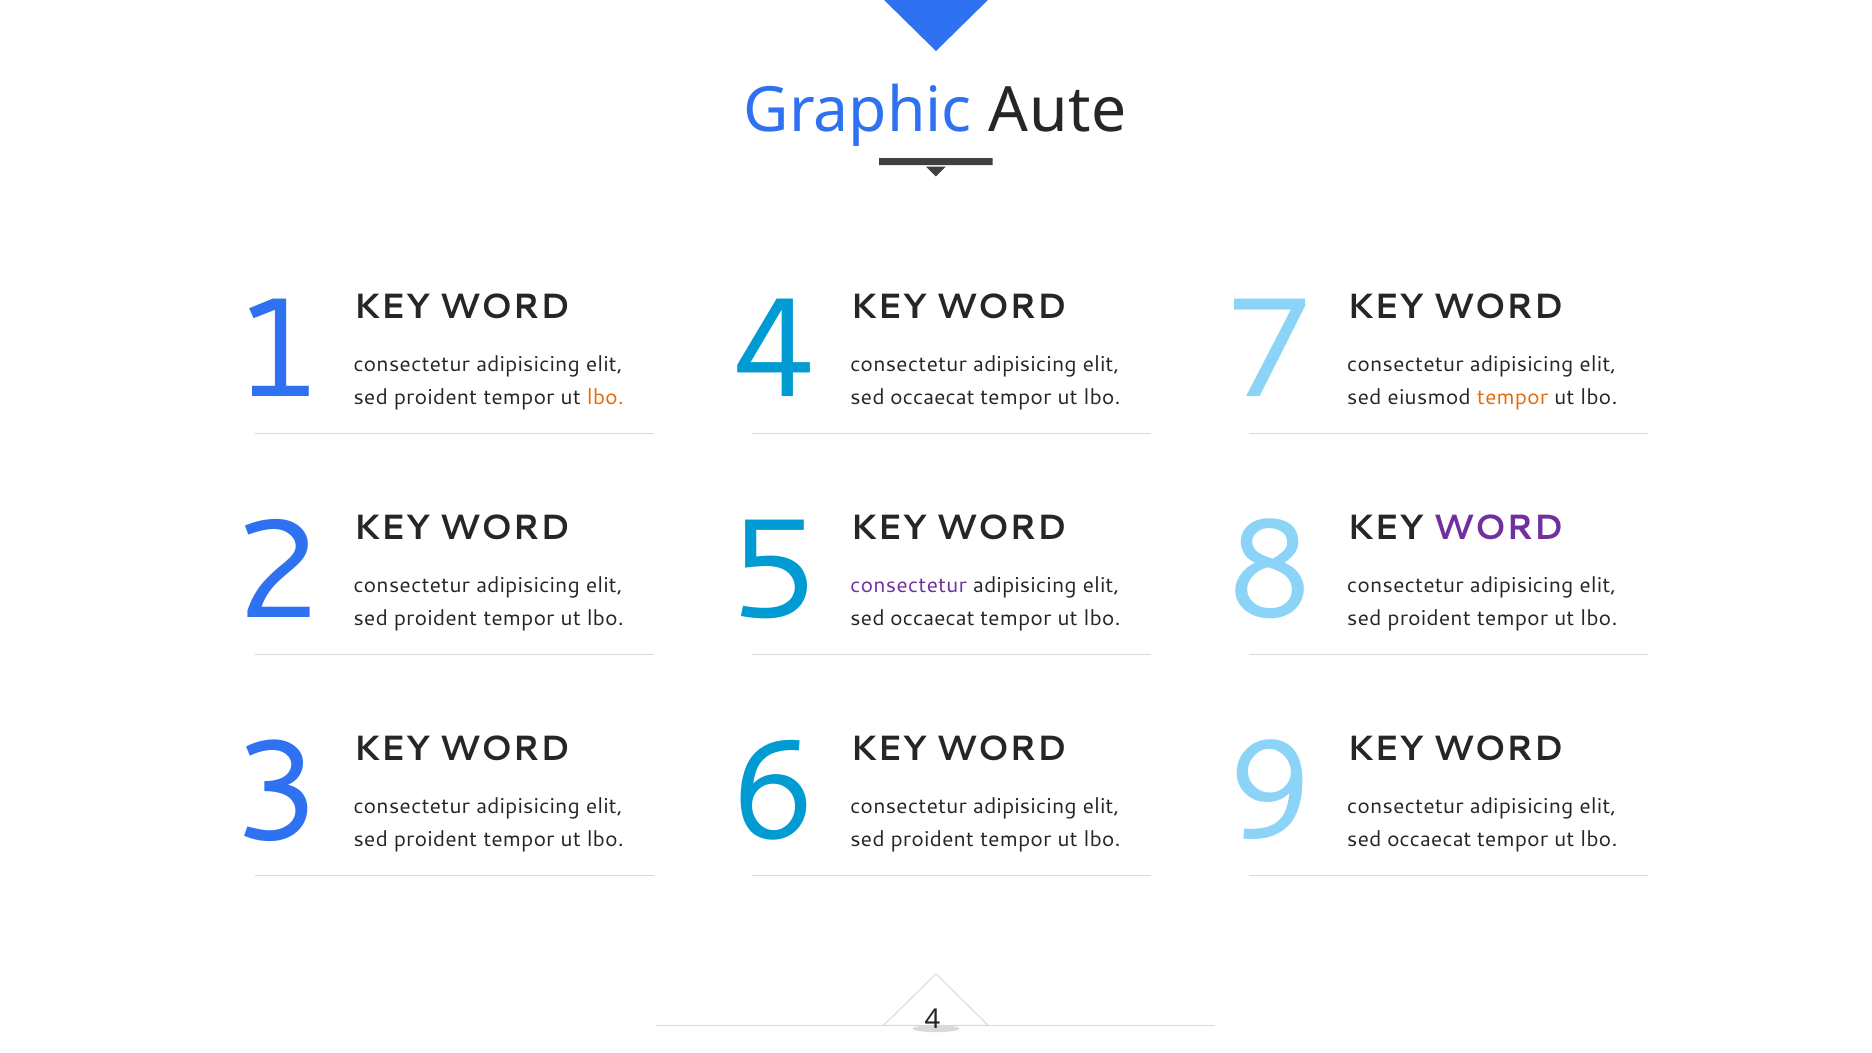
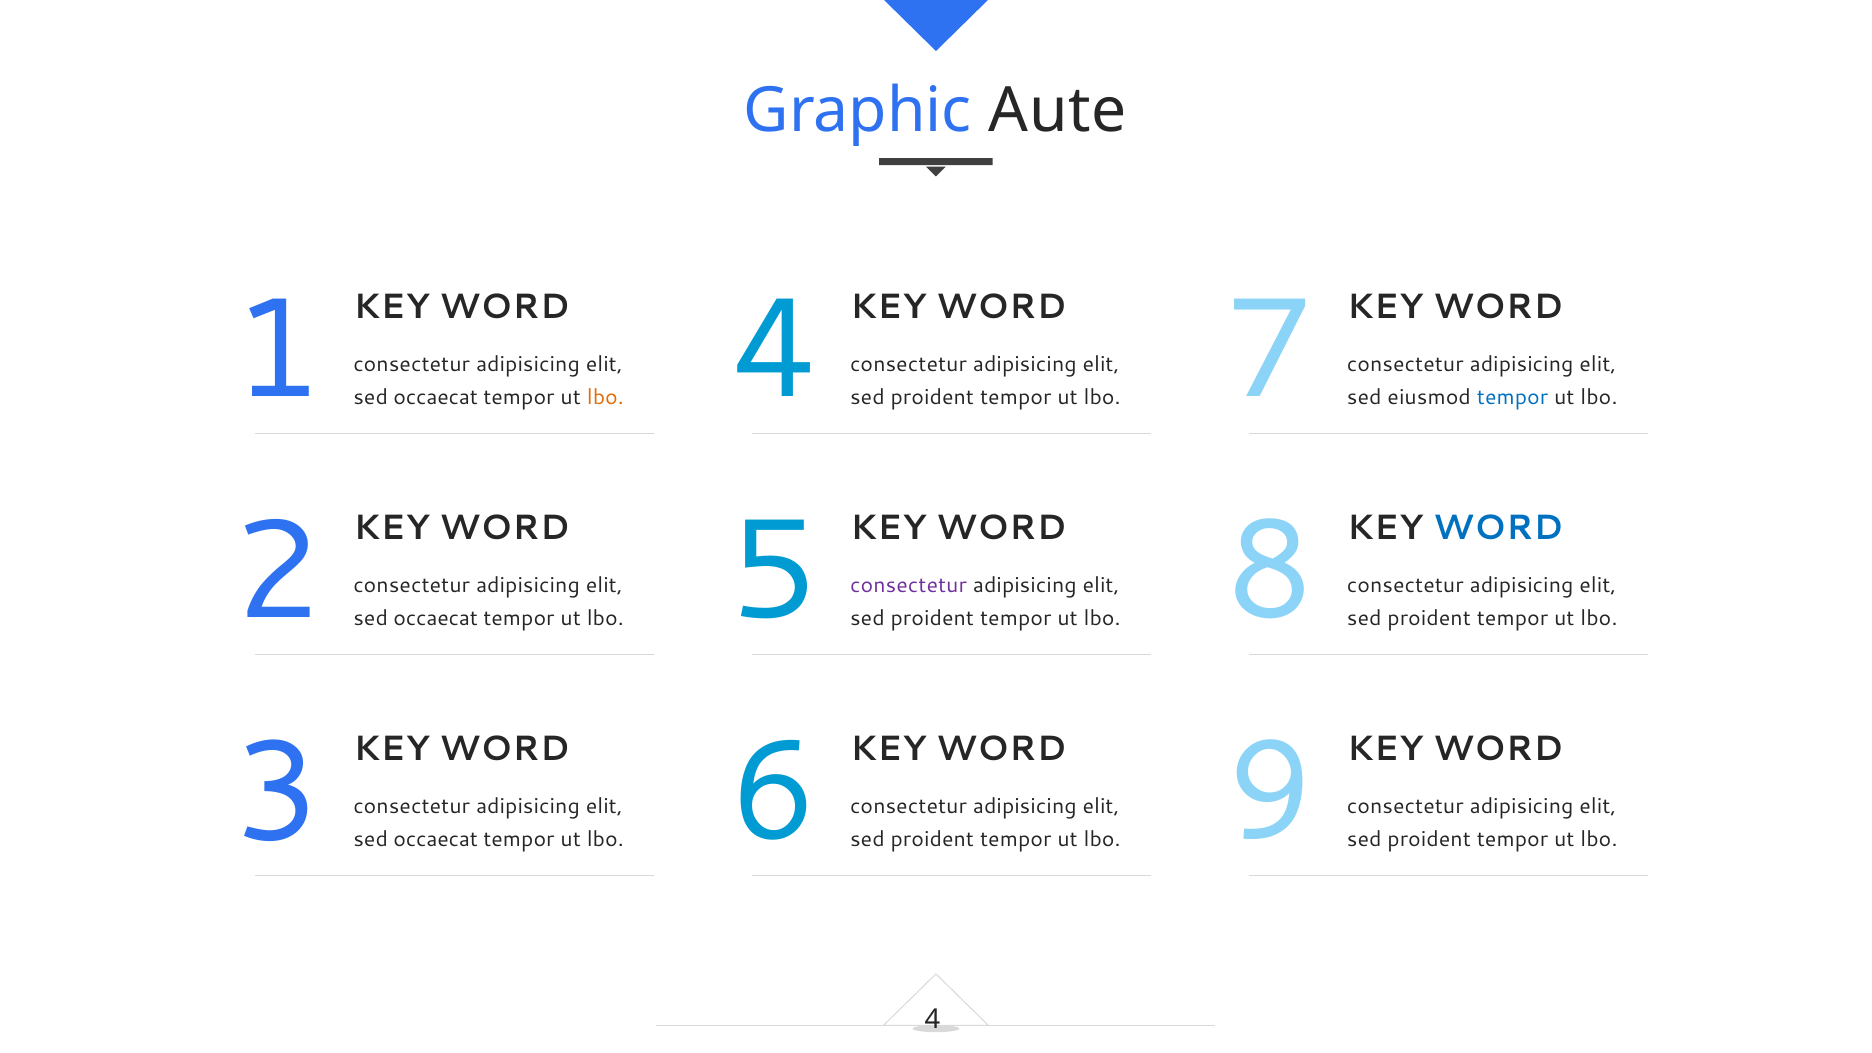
proident at (436, 398): proident -> occaecat
occaecat at (932, 398): occaecat -> proident
tempor at (1513, 398) colour: orange -> blue
WORD at (1498, 528) colour: purple -> blue
proident at (436, 619): proident -> occaecat
occaecat at (932, 619): occaecat -> proident
proident at (436, 839): proident -> occaecat
occaecat at (1429, 839): occaecat -> proident
